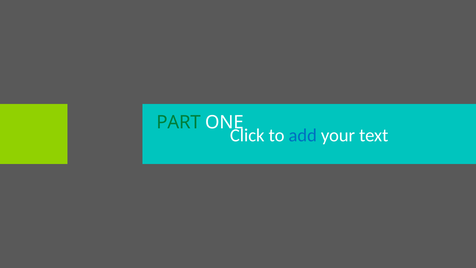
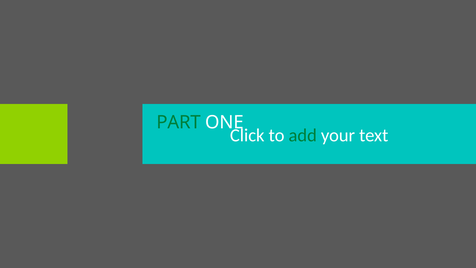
add colour: blue -> green
